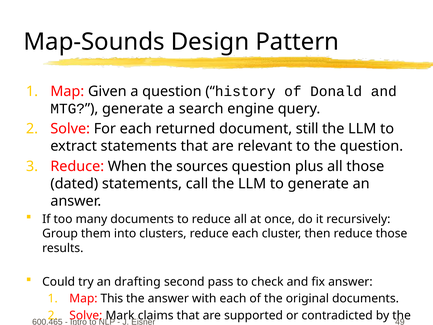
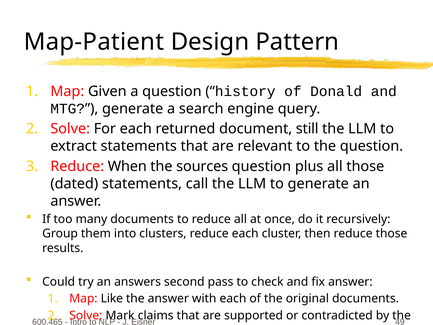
Map-Sounds: Map-Sounds -> Map-Patient
drafting: drafting -> answers
This: This -> Like
